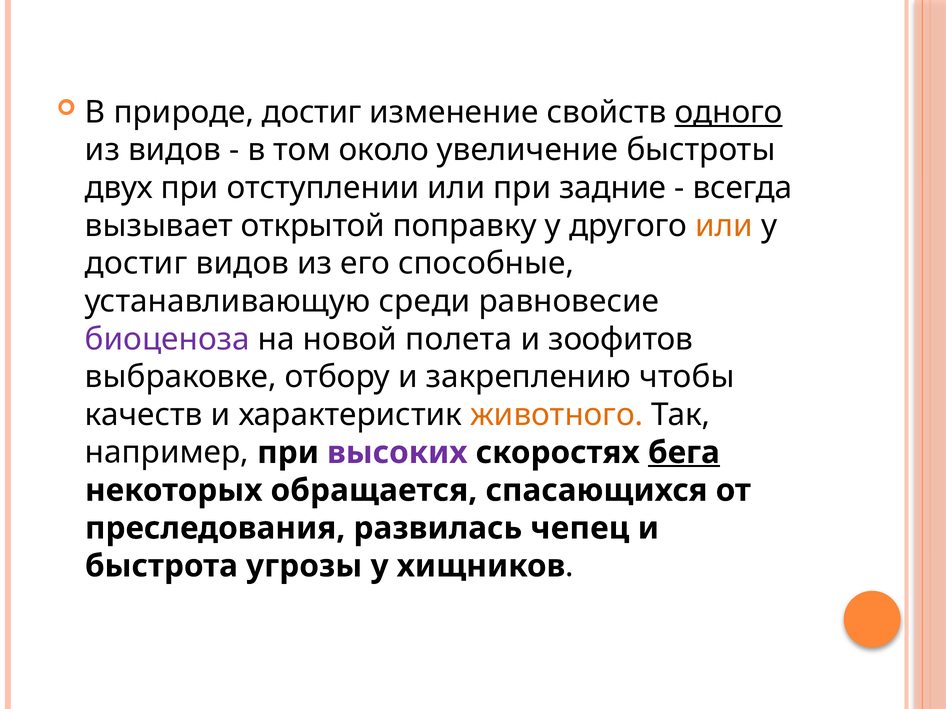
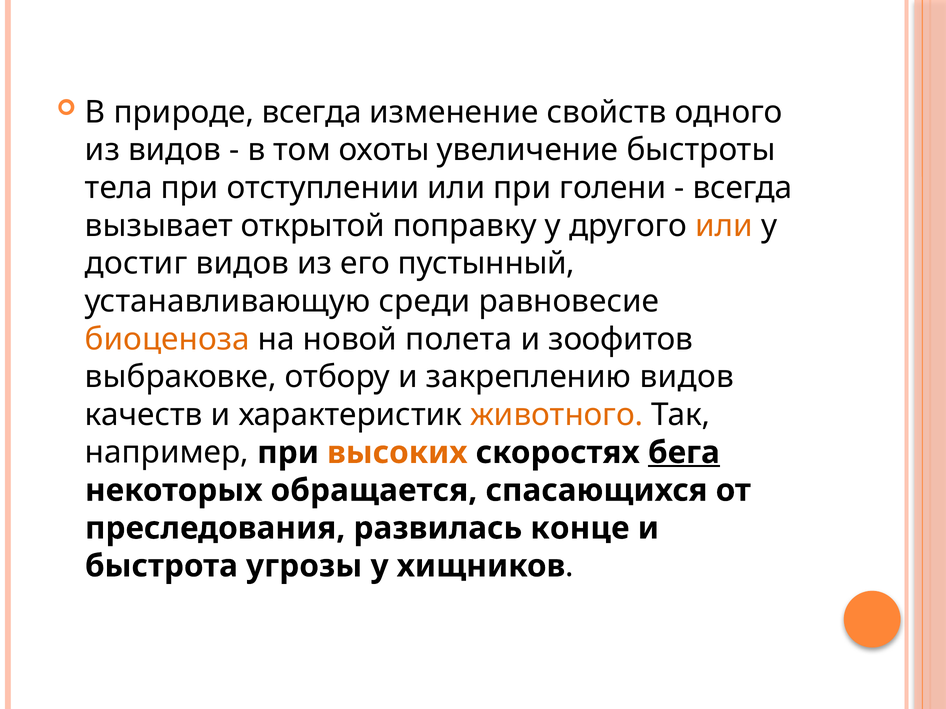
природе достиг: достиг -> всегда
одного underline: present -> none
около: около -> охоты
двух: двух -> тела
задние: задние -> голени
способные: способные -> пустынный
биоценоза colour: purple -> orange
закреплению чтобы: чтобы -> видов
высоких colour: purple -> orange
чепец: чепец -> конце
